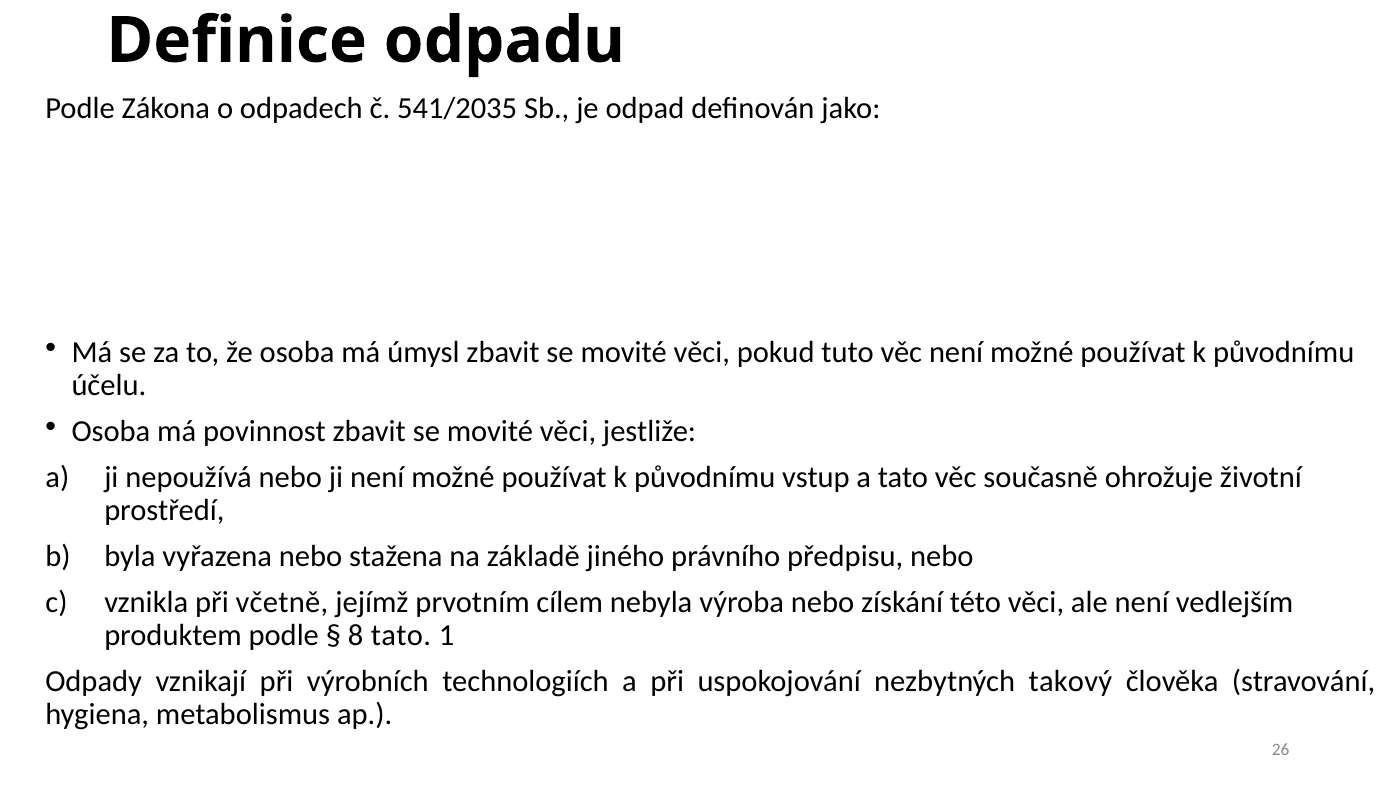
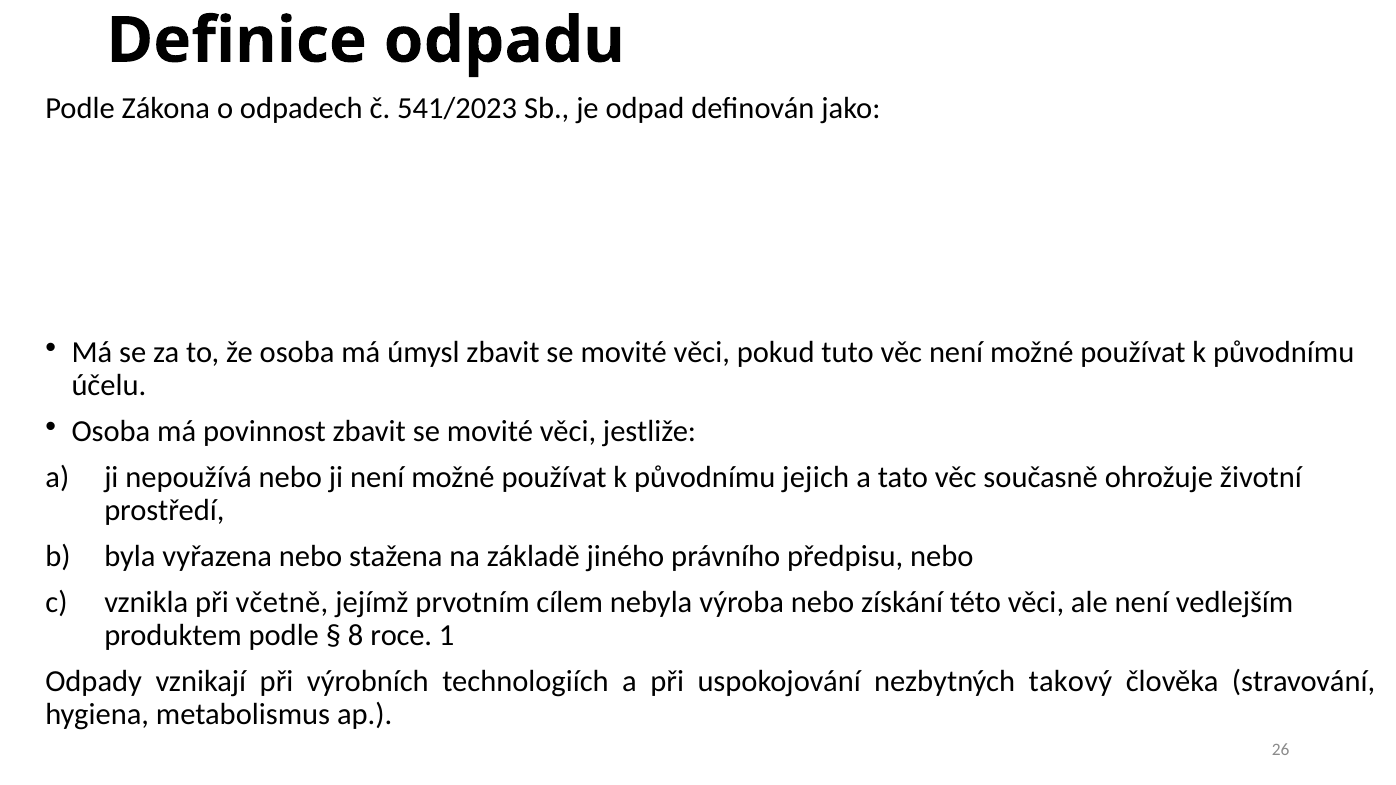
541/2035: 541/2035 -> 541/2023
vstup: vstup -> jejich
8 tato: tato -> roce
